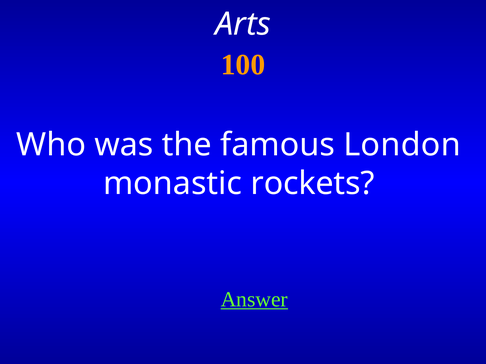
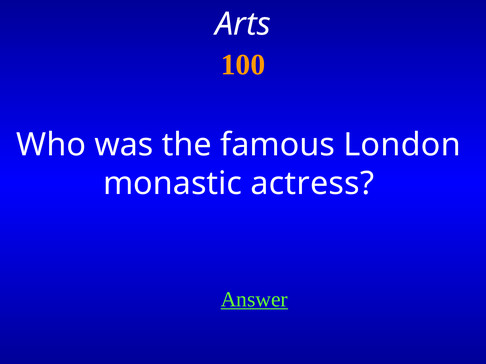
rockets: rockets -> actress
